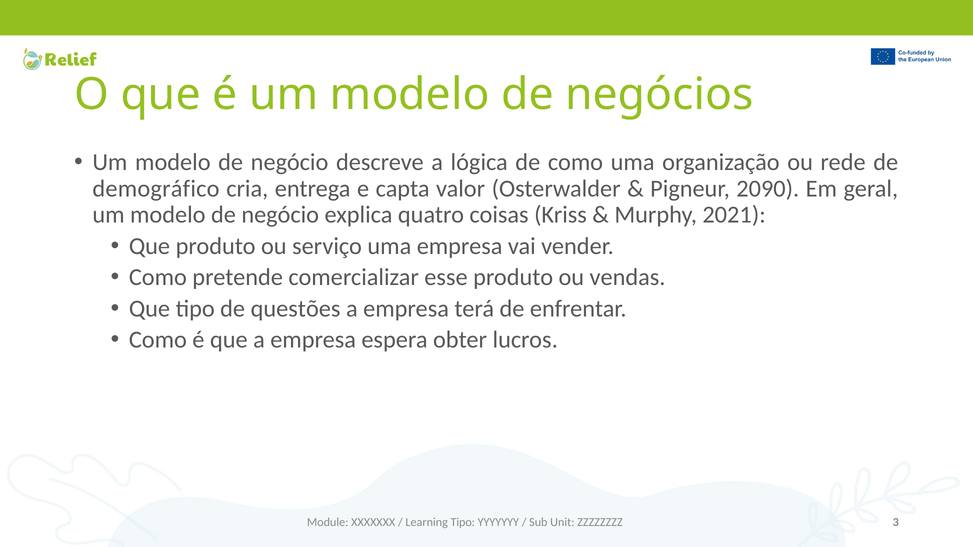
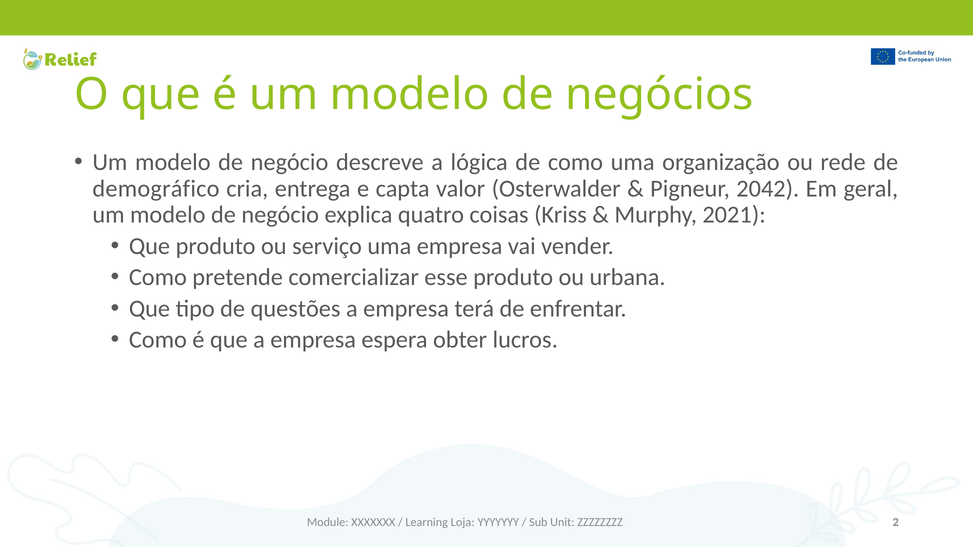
2090: 2090 -> 2042
vendas: vendas -> urbana
Learning Tipo: Tipo -> Loja
3: 3 -> 2
